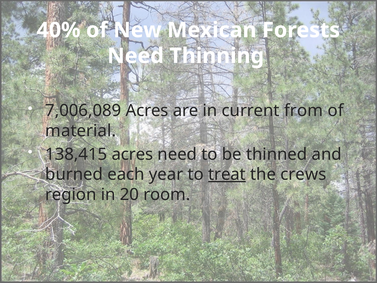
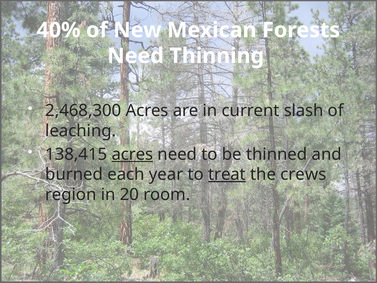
7,006,089: 7,006,089 -> 2,468,300
from: from -> slash
material: material -> leaching
acres at (132, 154) underline: none -> present
